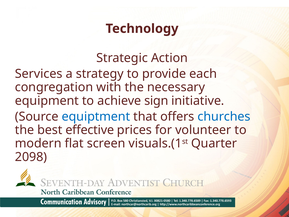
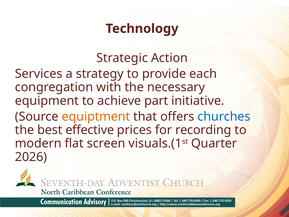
sign: sign -> part
equiptment colour: blue -> orange
volunteer: volunteer -> recording
2098: 2098 -> 2026
